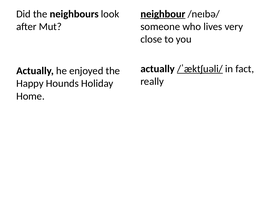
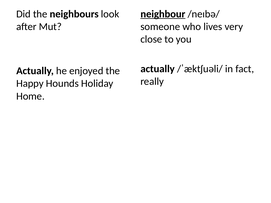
/ˈæktʃuəli/ underline: present -> none
